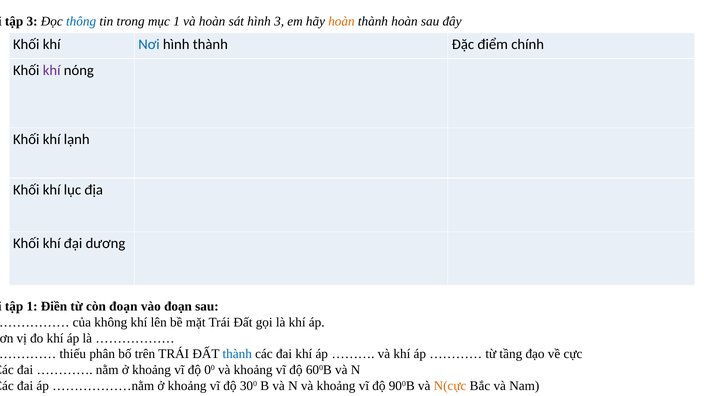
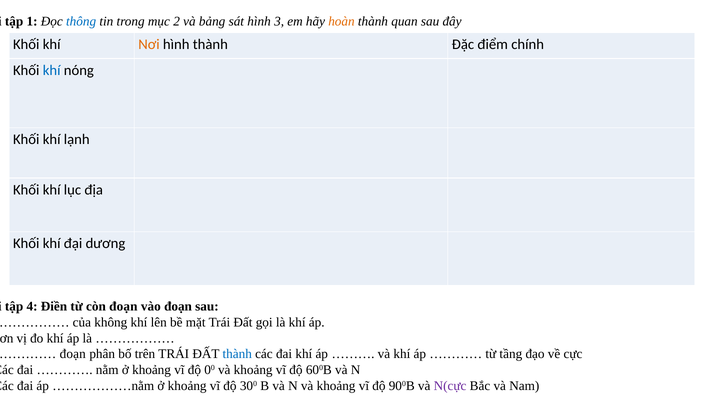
tập 3: 3 -> 1
mục 1: 1 -> 2
và hoàn: hoàn -> bảng
thành hoàn: hoàn -> quan
Nơi colour: blue -> orange
khí at (52, 70) colour: purple -> blue
tập 1: 1 -> 4
thiếu at (73, 354): thiếu -> đoạn
N(cực colour: orange -> purple
